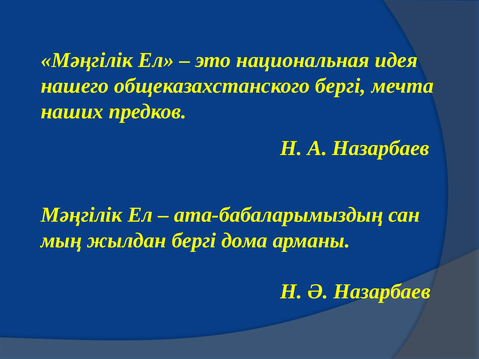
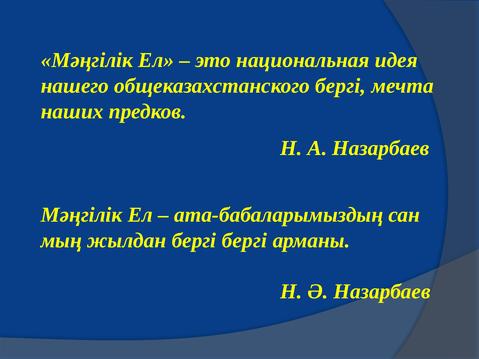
бергі дома: дома -> бергі
